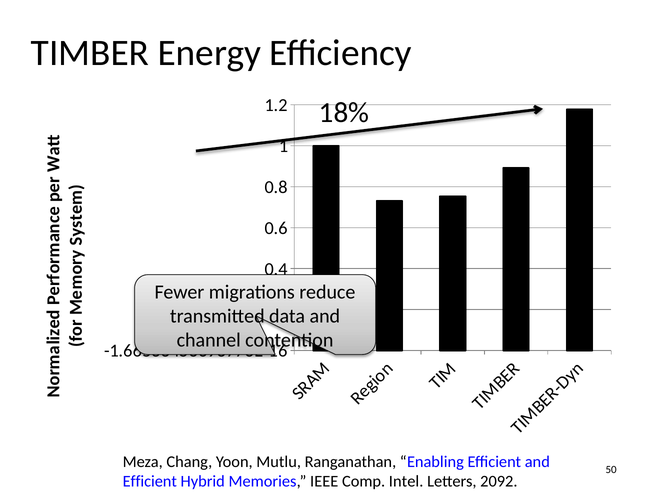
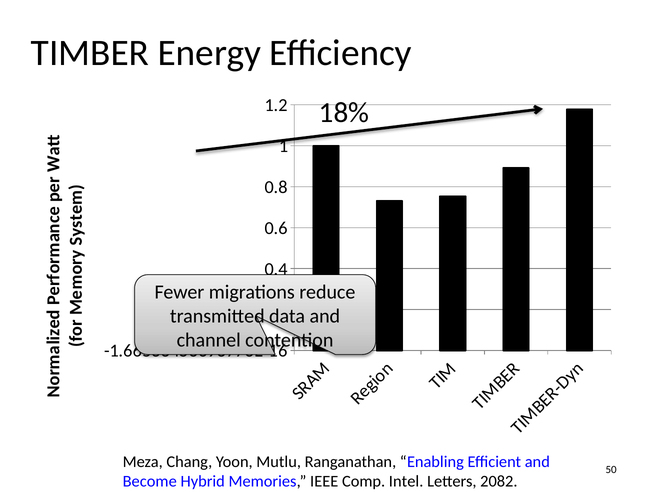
Efficient at (150, 481): Efficient -> Become
2092: 2092 -> 2082
